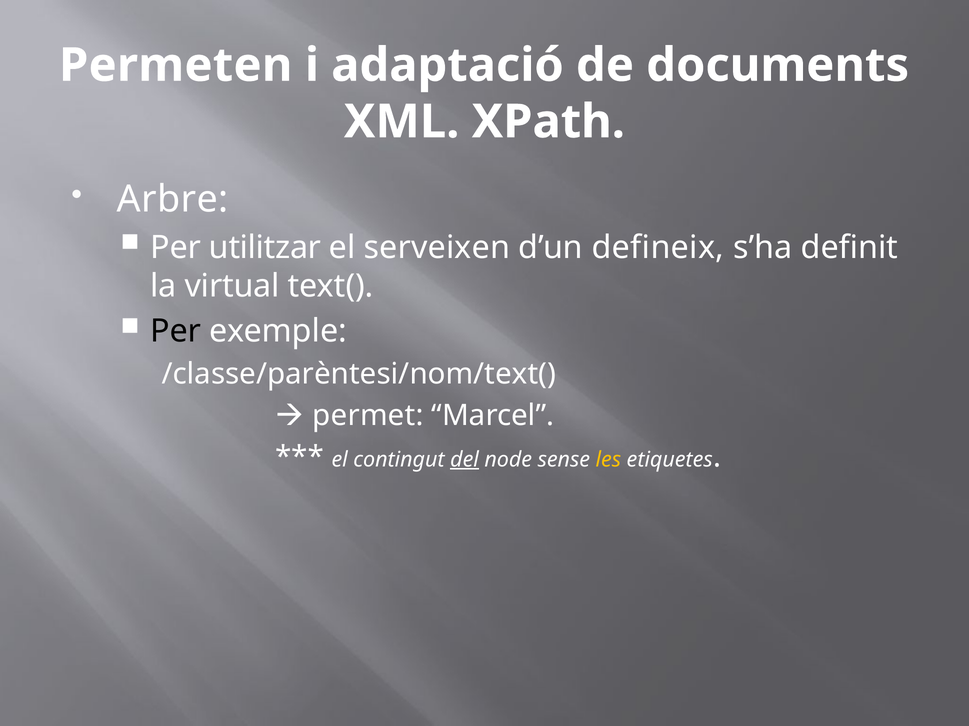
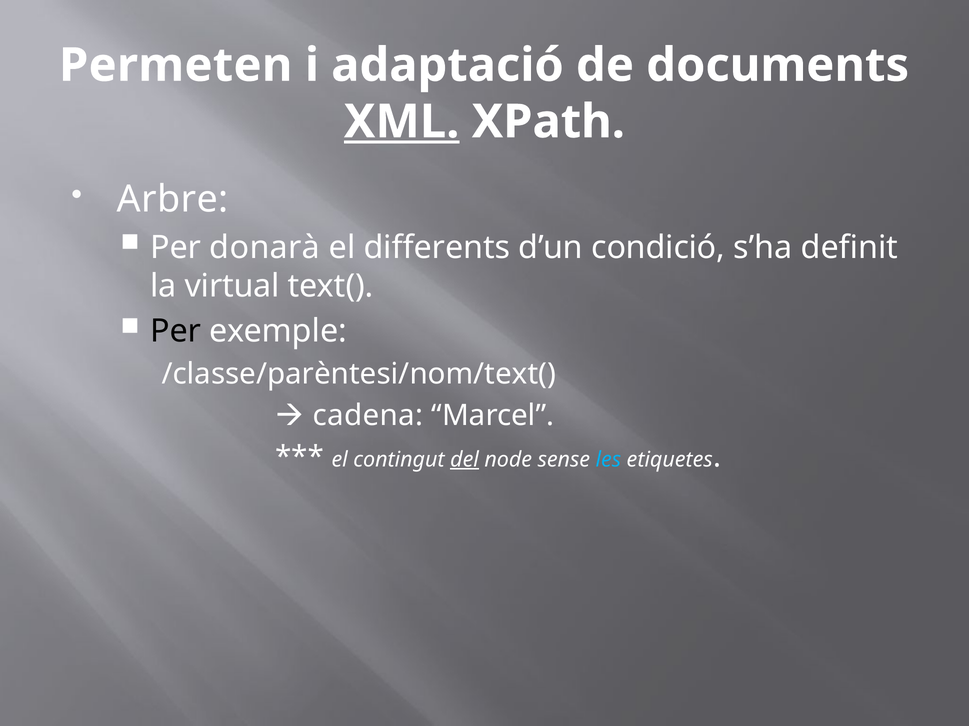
XML underline: none -> present
utilitzar: utilitzar -> donarà
serveixen: serveixen -> differents
defineix: defineix -> condició
permet: permet -> cadena
les colour: yellow -> light blue
